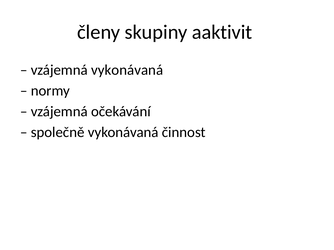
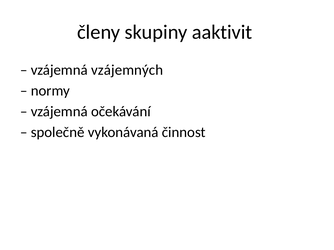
vzájemná vykonávaná: vykonávaná -> vzájemných
